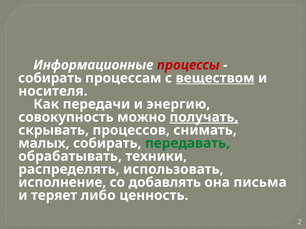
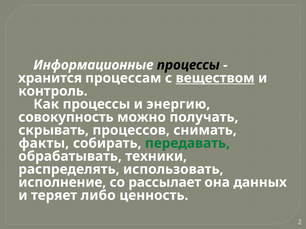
процессы at (188, 65) colour: red -> black
собирать at (50, 78): собирать -> хранится
носителя: носителя -> контроль
Как передачи: передачи -> процессы
получать underline: present -> none
малых: малых -> факты
добавлять: добавлять -> рассылает
письма: письма -> данных
